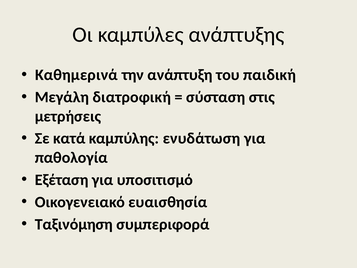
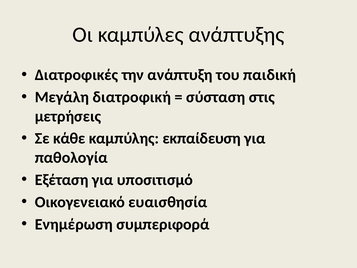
Καθημερινά: Καθημερινά -> Διατροφικές
κατά: κατά -> κάθε
ενυδάτωση: ενυδάτωση -> εκπαίδευση
Ταξινόμηση: Ταξινόμηση -> Ενημέρωση
